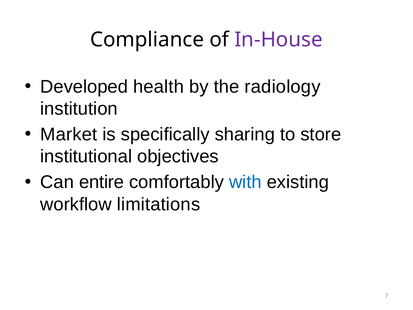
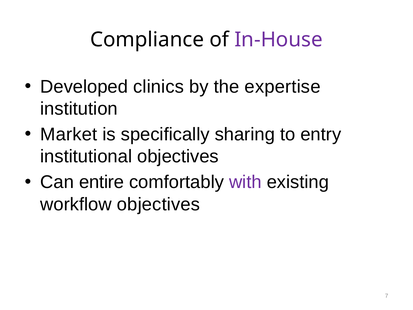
health: health -> clinics
radiology: radiology -> expertise
store: store -> entry
with colour: blue -> purple
workflow limitations: limitations -> objectives
